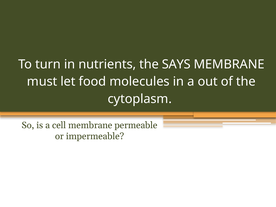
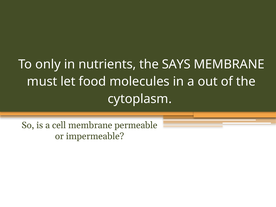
turn: turn -> only
